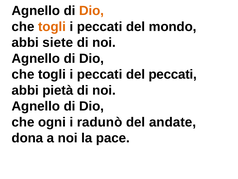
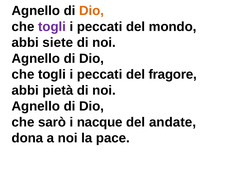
togli at (52, 27) colour: orange -> purple
del peccati: peccati -> fragore
ogni: ogni -> sarò
radunò: radunò -> nacque
